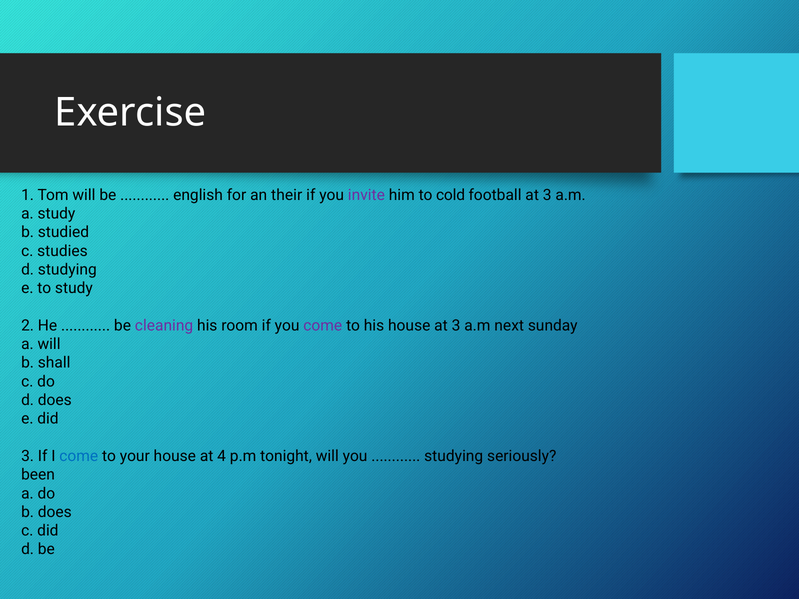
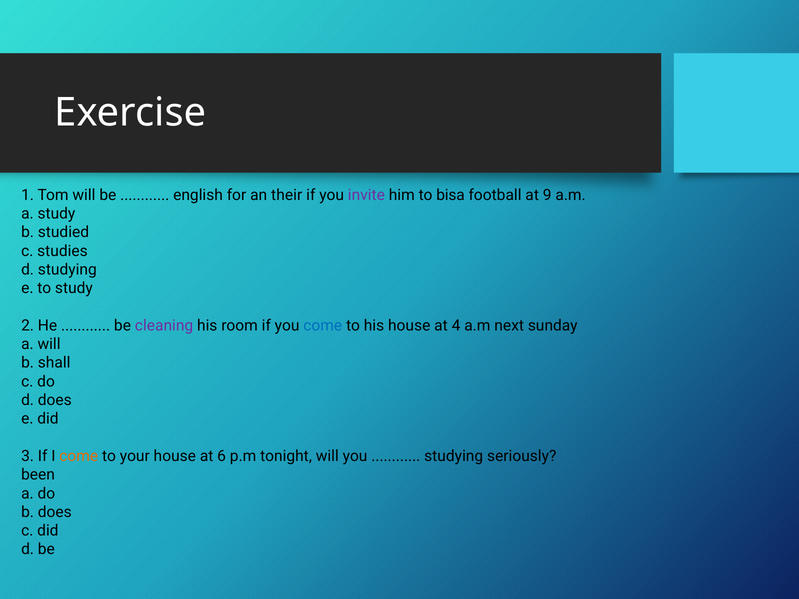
cold: cold -> bisa
football at 3: 3 -> 9
come at (323, 326) colour: purple -> blue
house at 3: 3 -> 4
come at (79, 456) colour: blue -> orange
4: 4 -> 6
